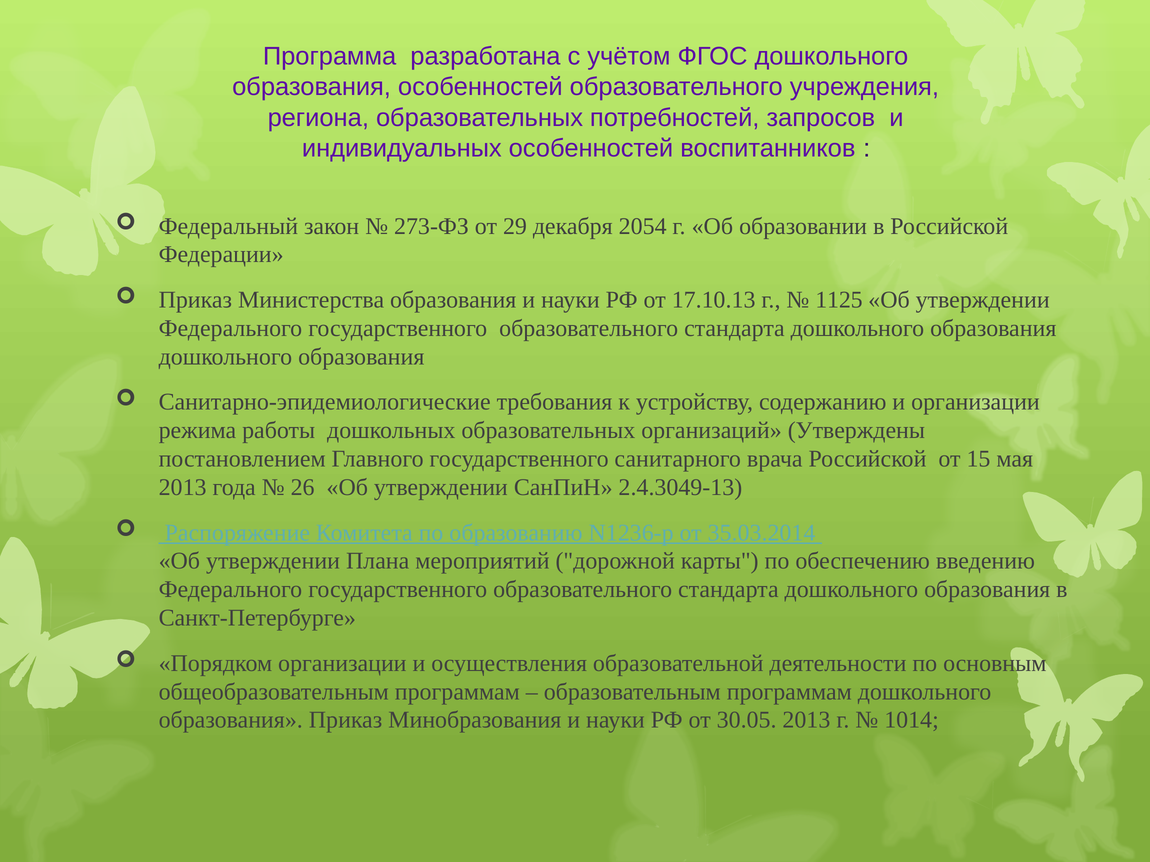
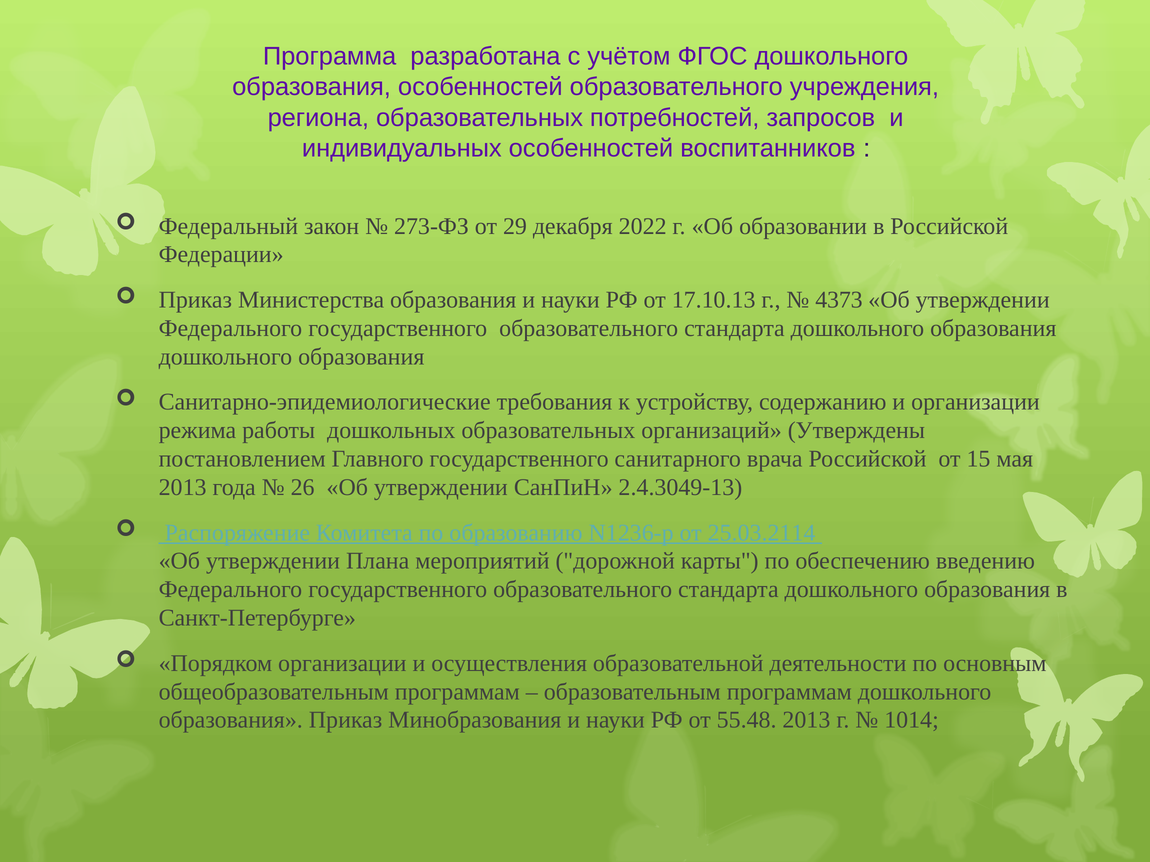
2054: 2054 -> 2022
1125: 1125 -> 4373
35.03.2014: 35.03.2014 -> 25.03.2114
30.05: 30.05 -> 55.48
